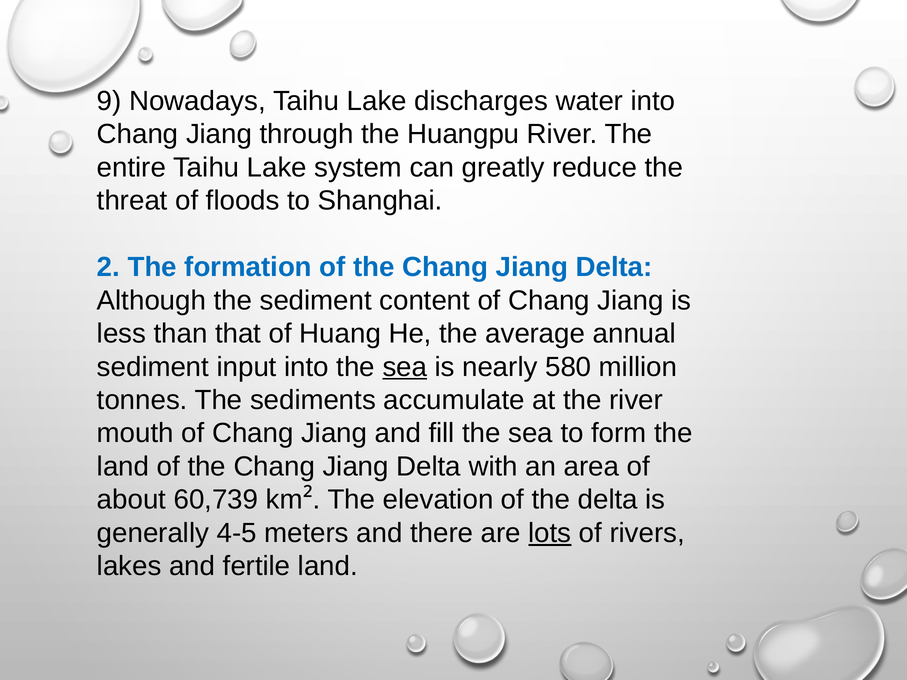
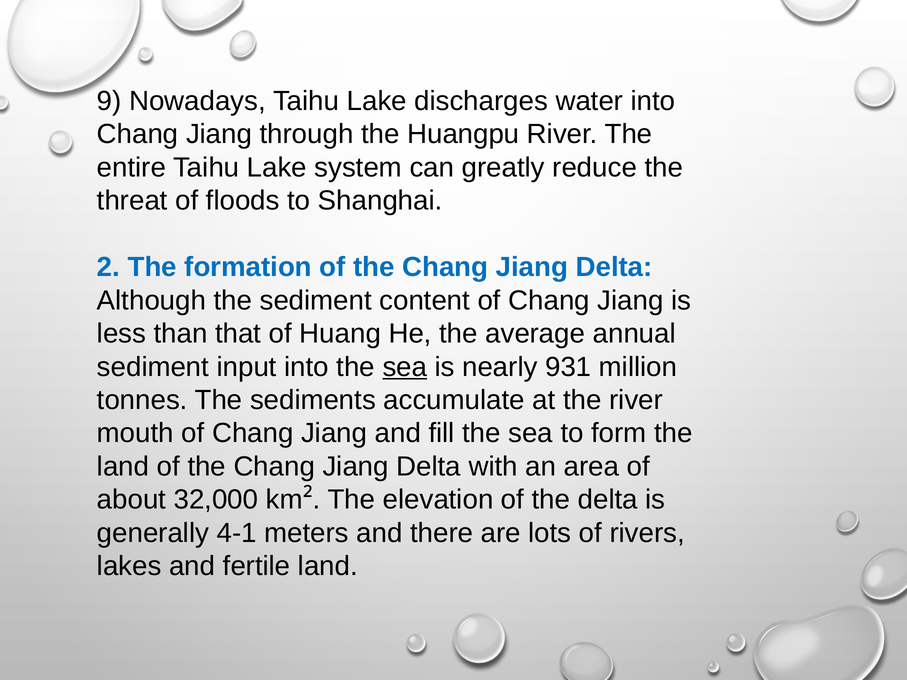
580: 580 -> 931
60,739: 60,739 -> 32,000
4-5: 4-5 -> 4-1
lots underline: present -> none
